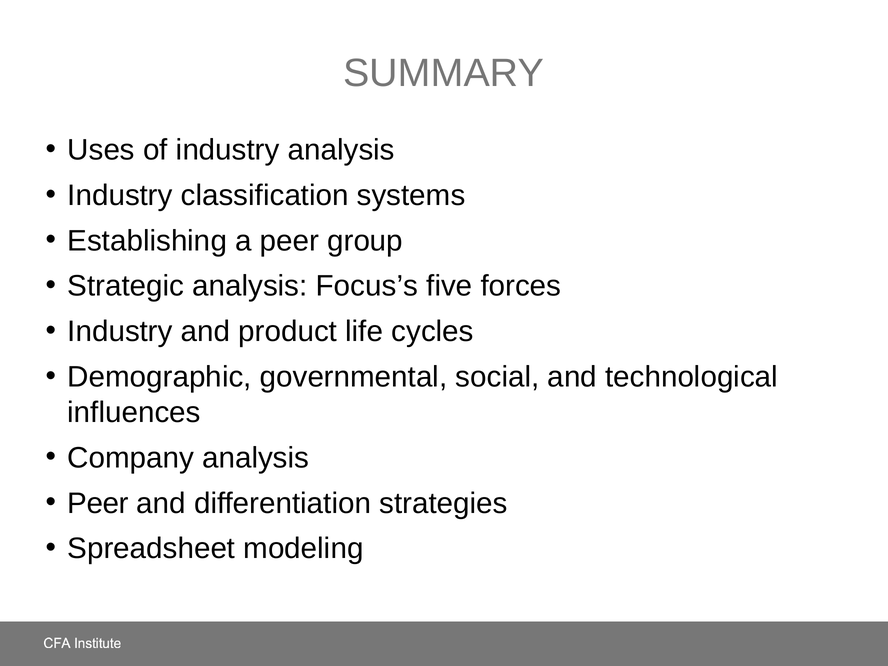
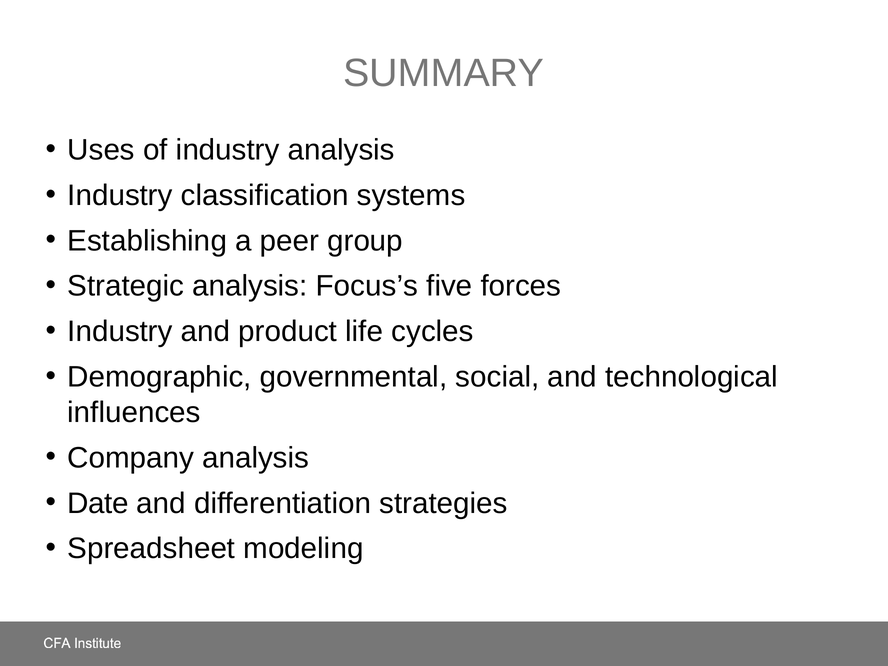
Peer at (98, 503): Peer -> Date
